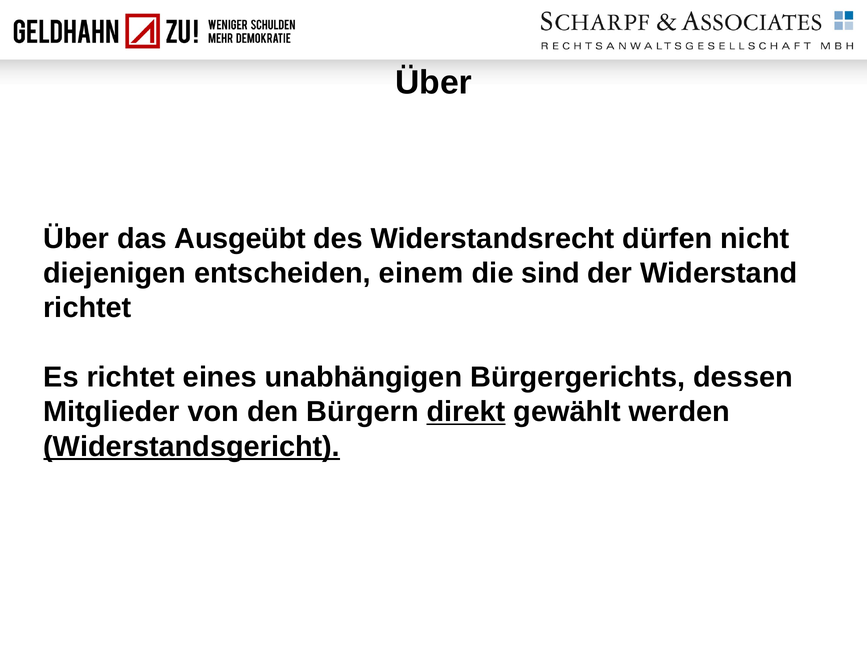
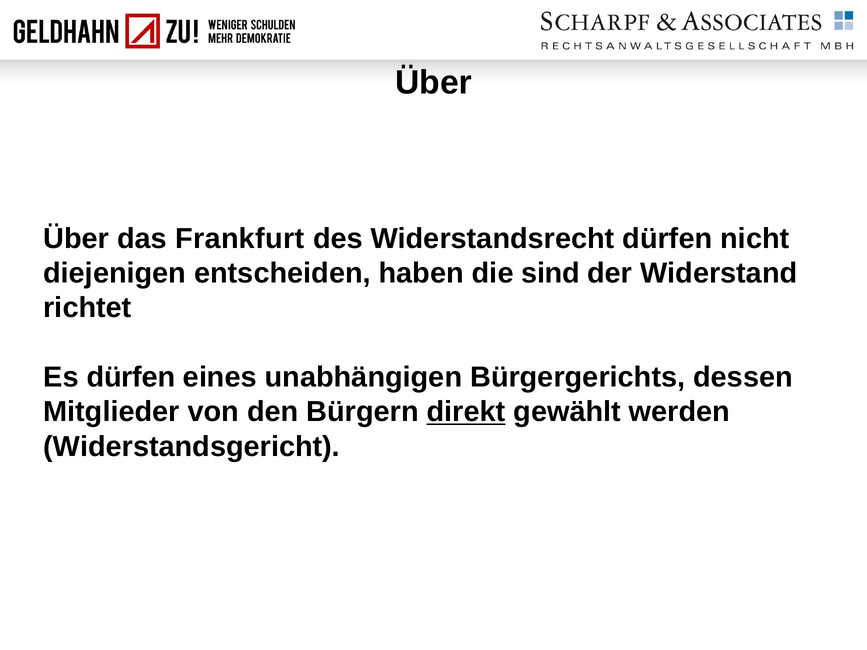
Ausgeübt: Ausgeübt -> Frankfurt
einem: einem -> haben
Es richtet: richtet -> dürfen
Widerstandsgericht underline: present -> none
